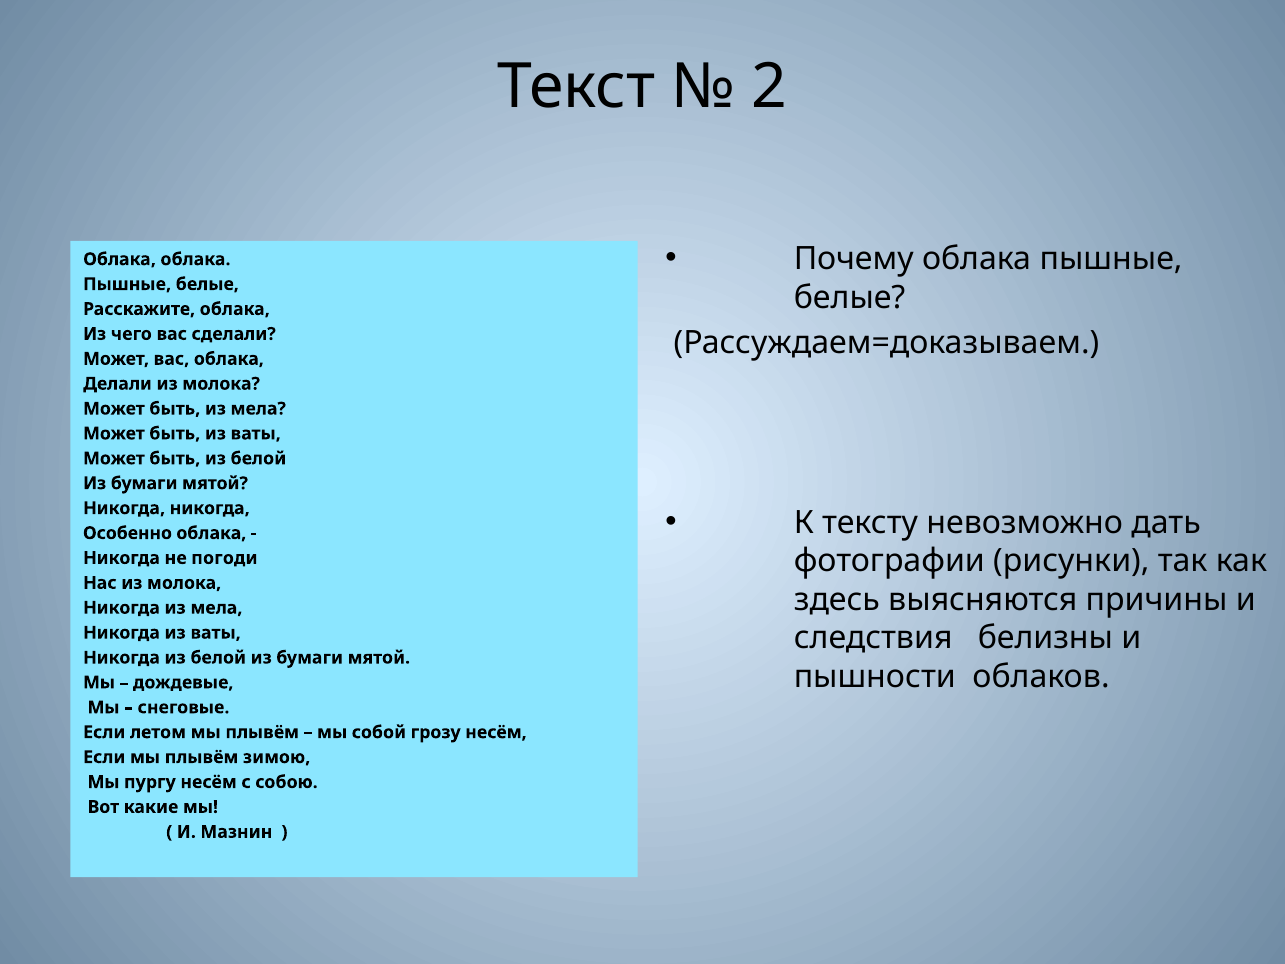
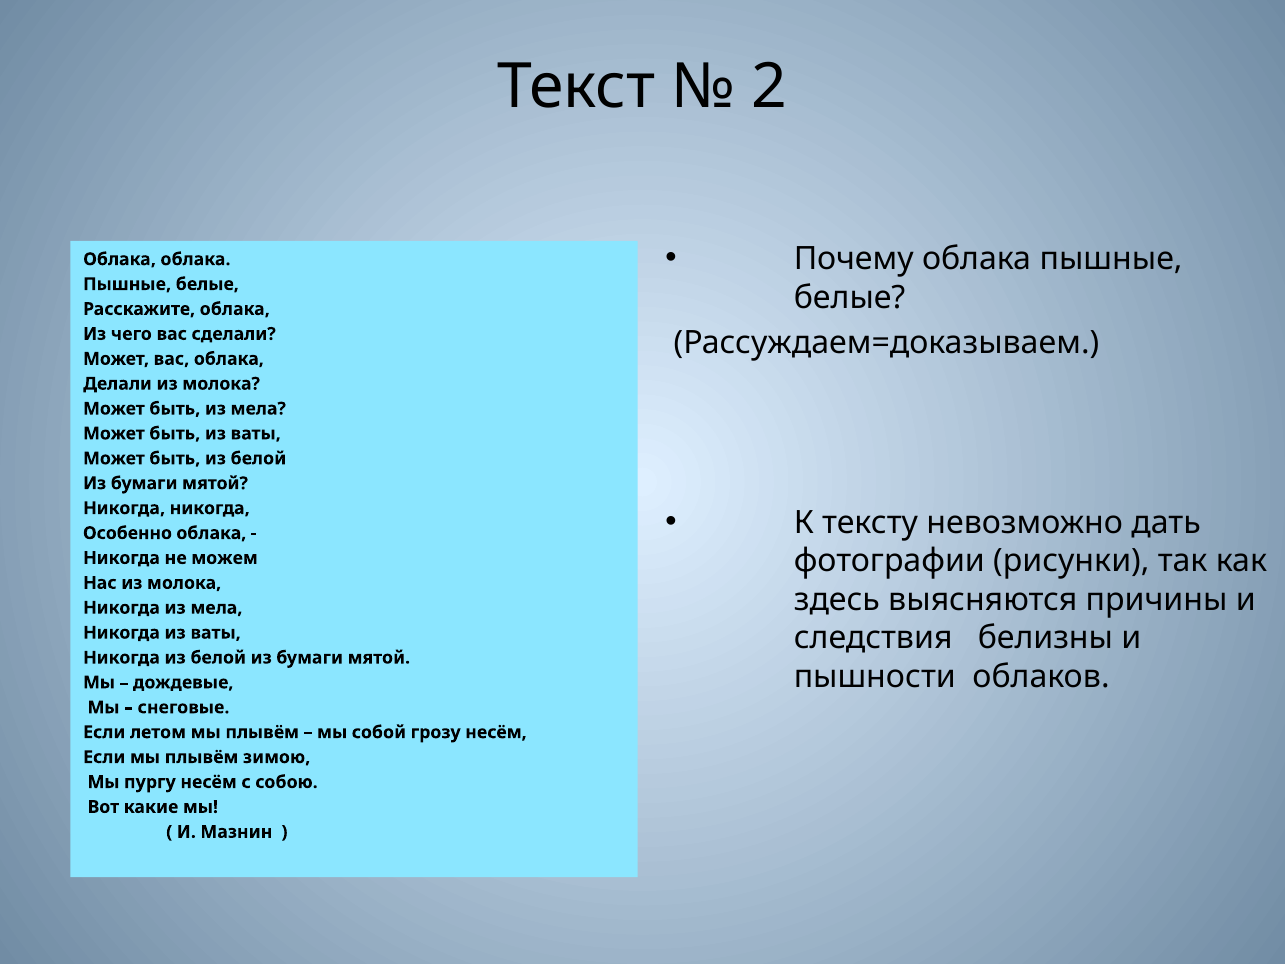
погоди: погоди -> можем
